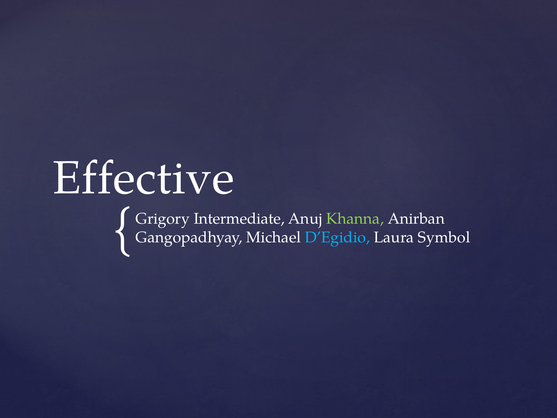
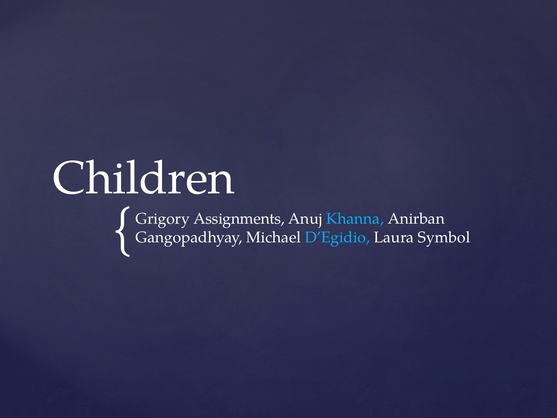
Effective: Effective -> Children
Intermediate: Intermediate -> Assignments
Khanna colour: light green -> light blue
